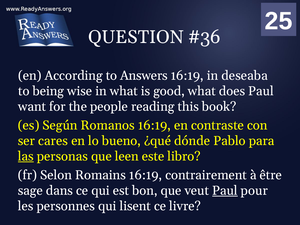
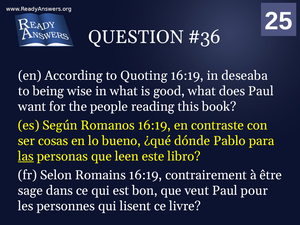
Answers: Answers -> Quoting
cares: cares -> cosas
Paul at (225, 191) underline: present -> none
